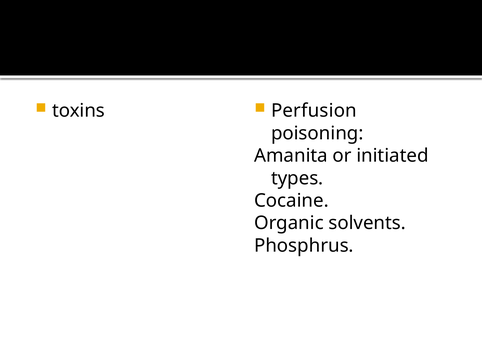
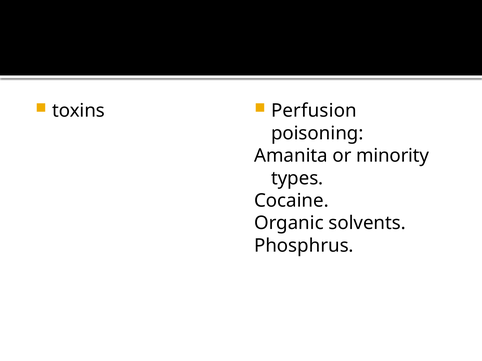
initiated: initiated -> minority
